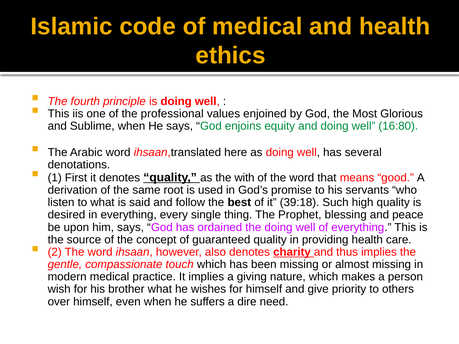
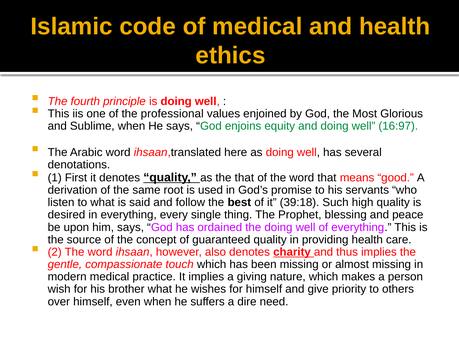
16:80: 16:80 -> 16:97
the with: with -> that
